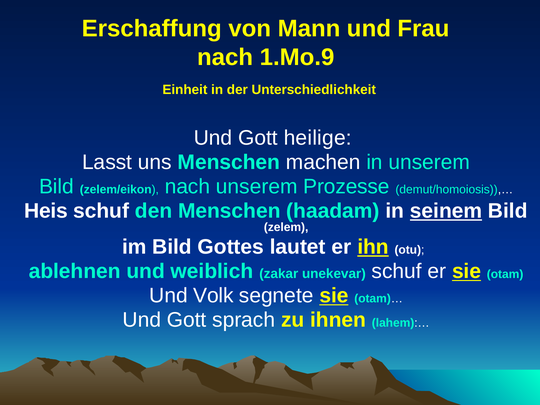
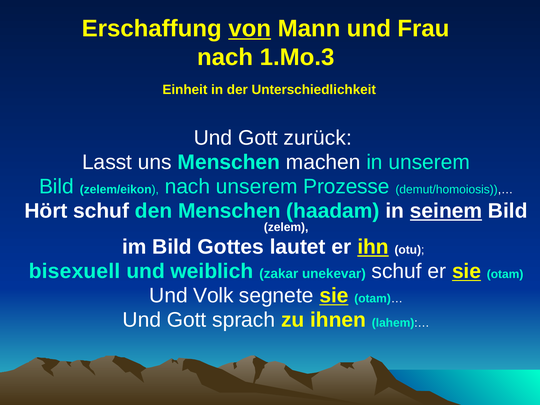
von underline: none -> present
1.Mo.9: 1.Mo.9 -> 1.Mo.3
heilige: heilige -> zurück
Heis: Heis -> Hört
ablehnen: ablehnen -> bisexuell
